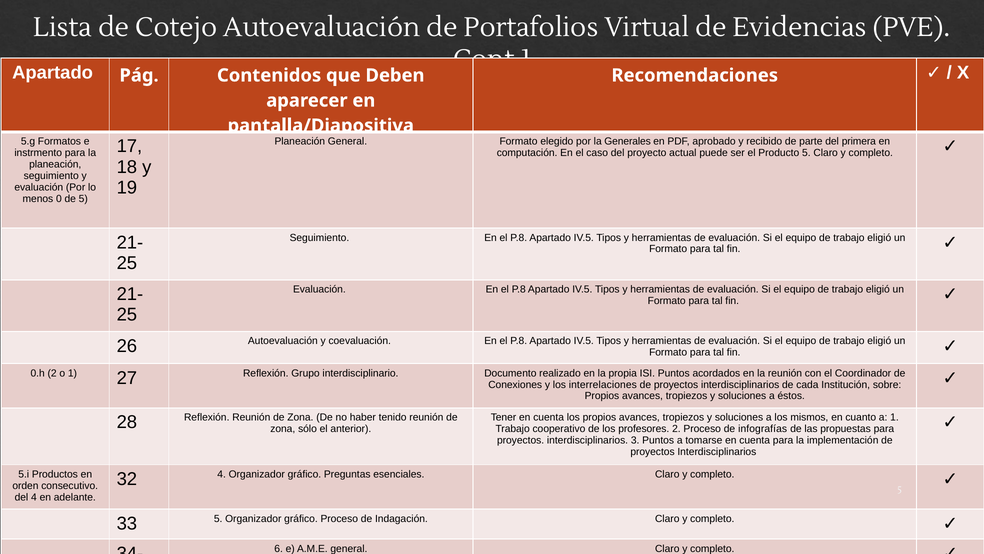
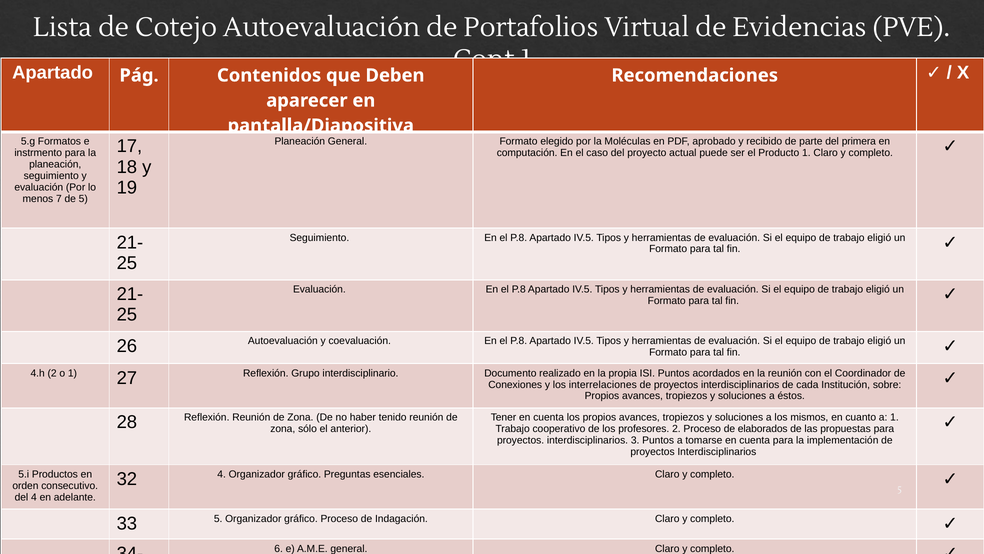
Generales: Generales -> Moléculas
Producto 5: 5 -> 1
0: 0 -> 7
0.h: 0.h -> 4.h
infografías: infografías -> elaborados
